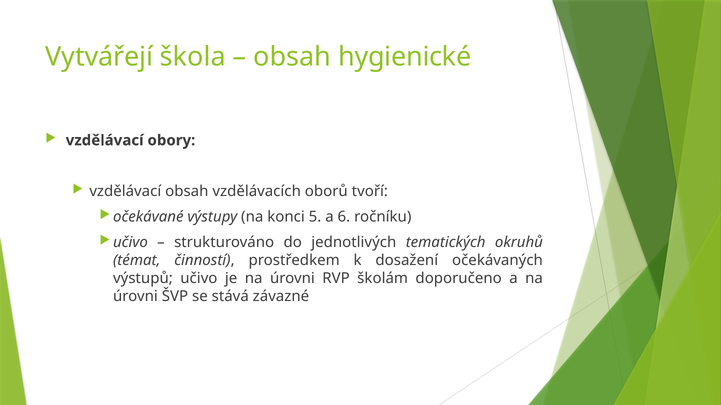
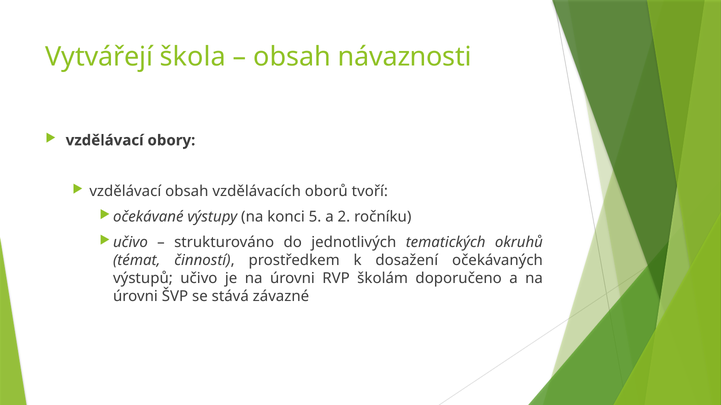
hygienické: hygienické -> návaznosti
6: 6 -> 2
